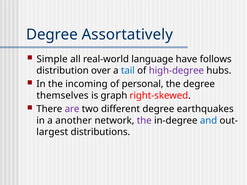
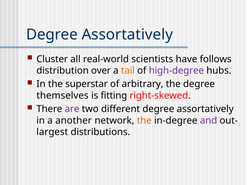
Simple: Simple -> Cluster
language: language -> scientists
tail colour: blue -> orange
incoming: incoming -> superstar
personal: personal -> arbitrary
graph: graph -> fitting
different degree earthquakes: earthquakes -> assortatively
the at (144, 121) colour: purple -> orange
and colour: blue -> purple
